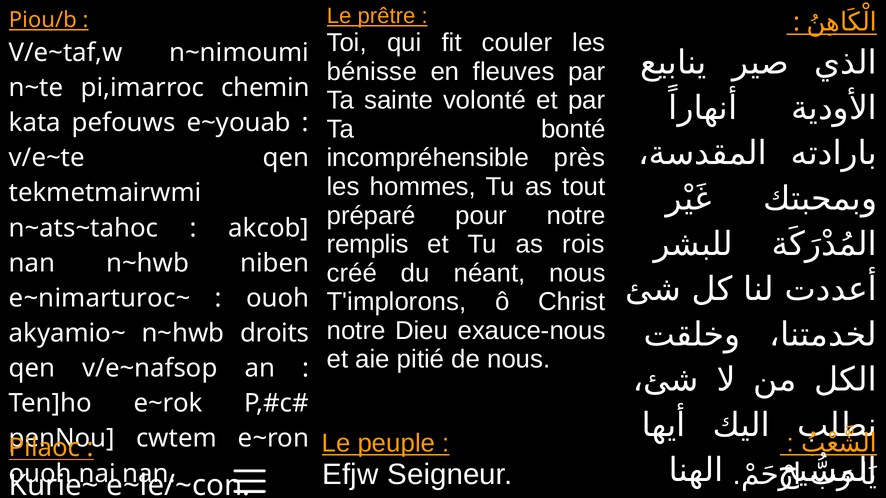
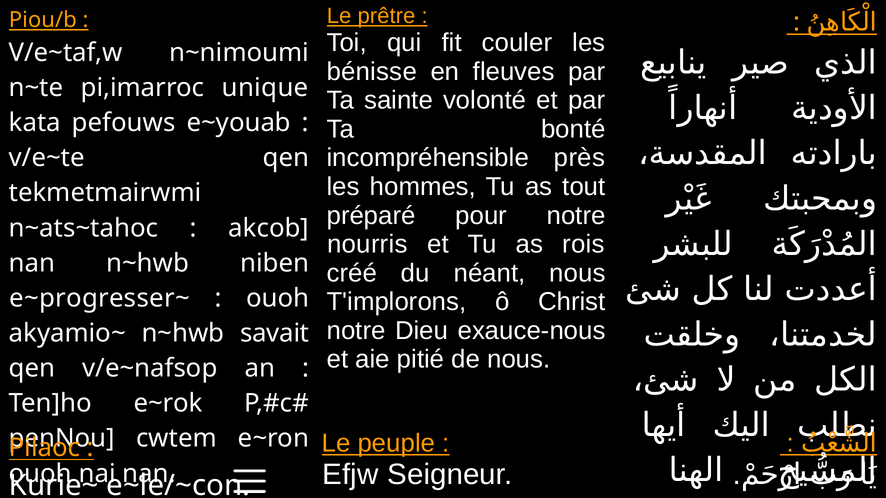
chemin: chemin -> unique
remplis: remplis -> nourris
e~nimarturoc~: e~nimarturoc~ -> e~progresser~
droits: droits -> savait
